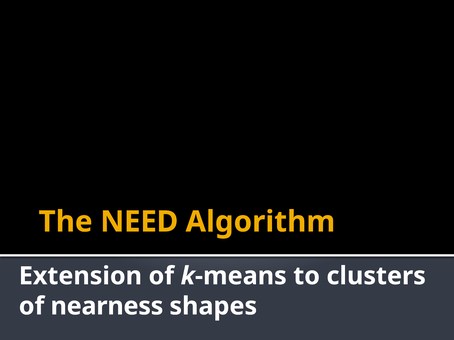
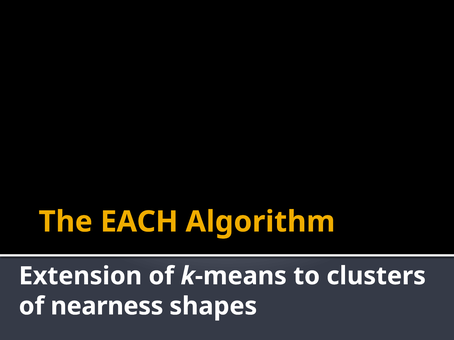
NEED: NEED -> EACH
